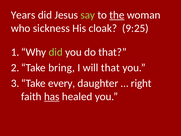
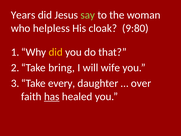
the underline: present -> none
sickness: sickness -> helpless
9:25: 9:25 -> 9:80
did at (56, 52) colour: light green -> yellow
will that: that -> wife
right: right -> over
